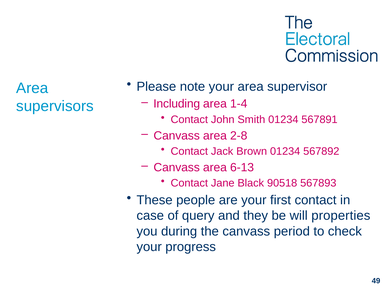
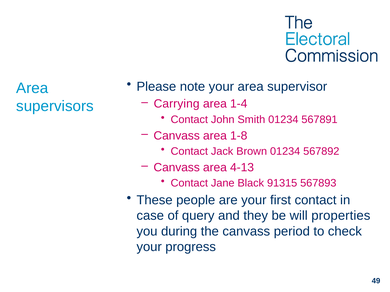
Including: Including -> Carrying
2-8: 2-8 -> 1-8
6-13: 6-13 -> 4-13
90518: 90518 -> 91315
